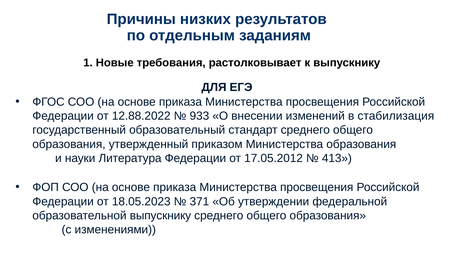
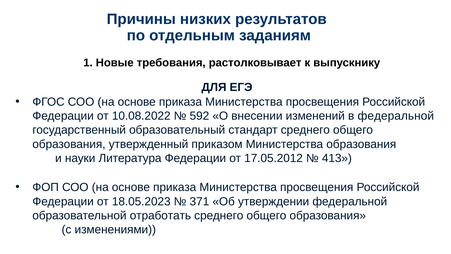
12.88.2022: 12.88.2022 -> 10.08.2022
933: 933 -> 592
в стабилизация: стабилизация -> федеральной
образовательной выпускнику: выпускнику -> отработать
